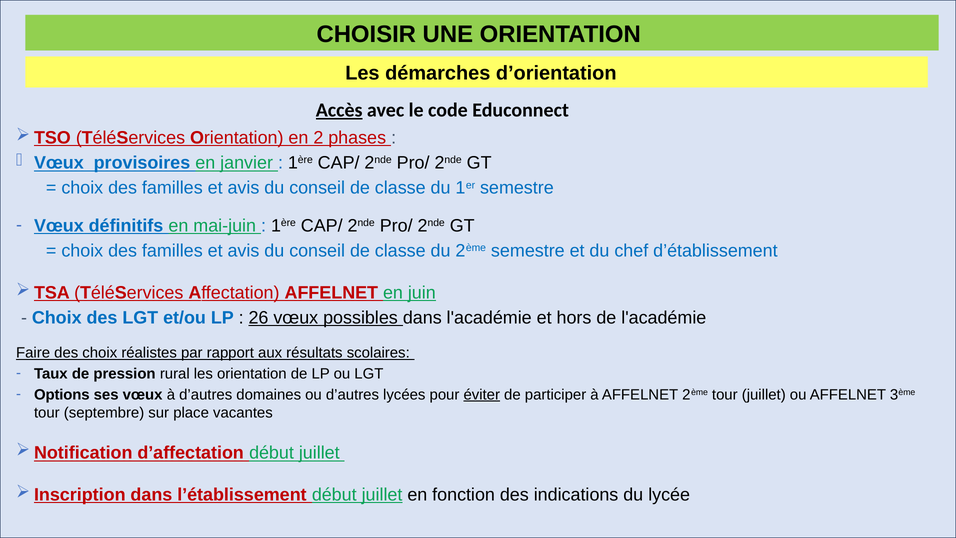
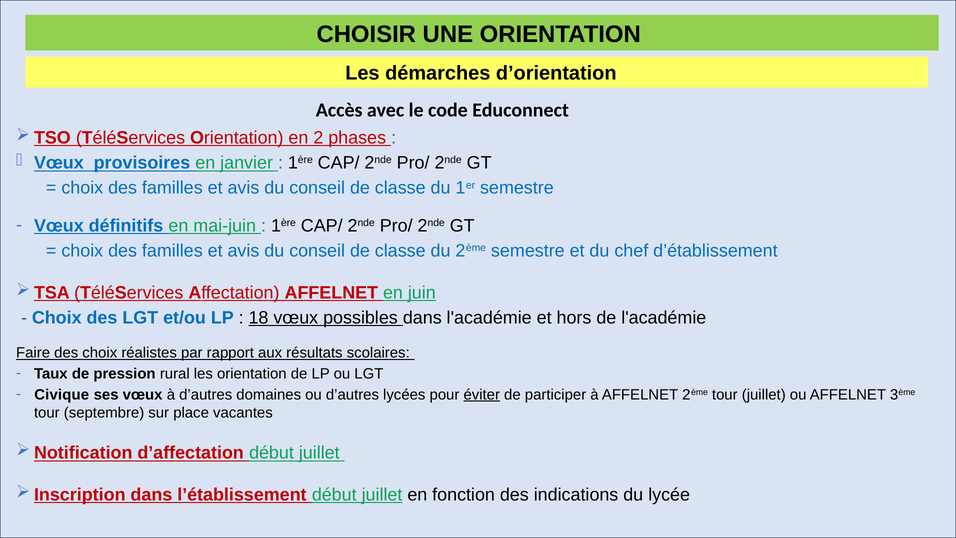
Accès underline: present -> none
26: 26 -> 18
Options: Options -> Civique
